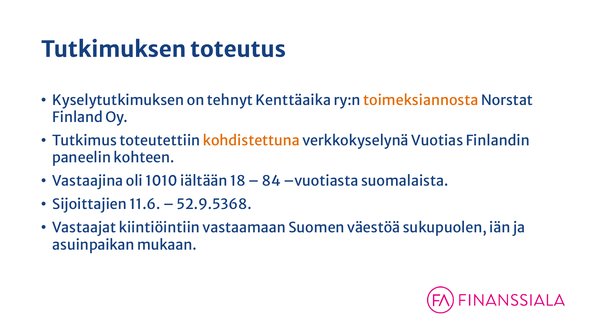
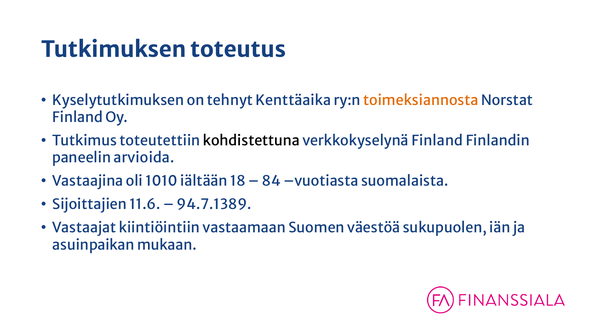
kohdistettuna colour: orange -> black
verkkokyselynä Vuotias: Vuotias -> Finland
kohteen: kohteen -> arvioida
52.9.5368: 52.9.5368 -> 94.7.1389
